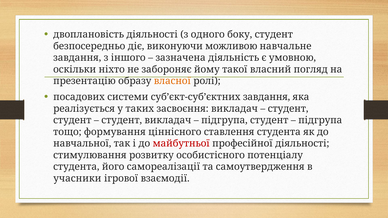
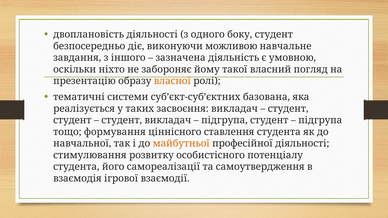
посадових: посадових -> тематичні
суб’єкт-суб’єктних завдання: завдання -> базована
майбутньої colour: red -> orange
учасники: учасники -> взаємодія
